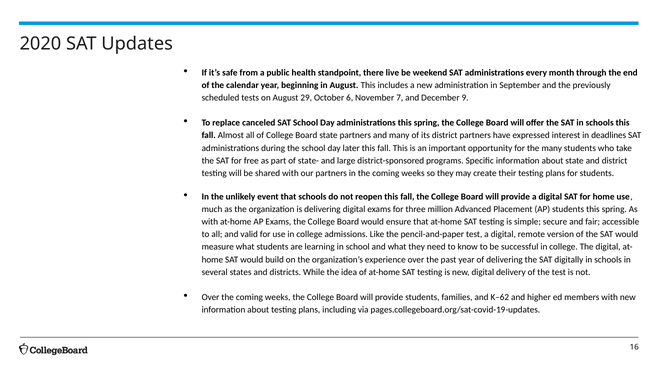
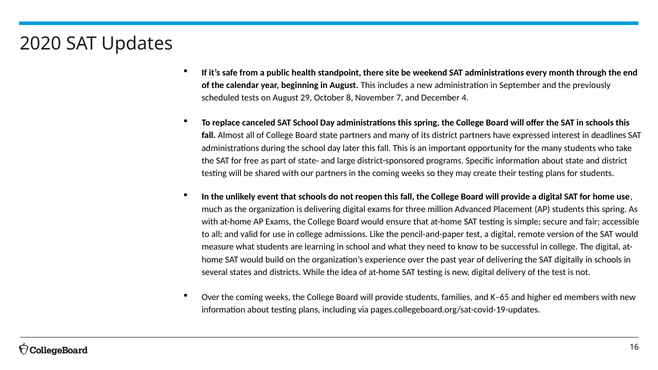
live: live -> site
6: 6 -> 8
9: 9 -> 4
K–62: K–62 -> K–65
